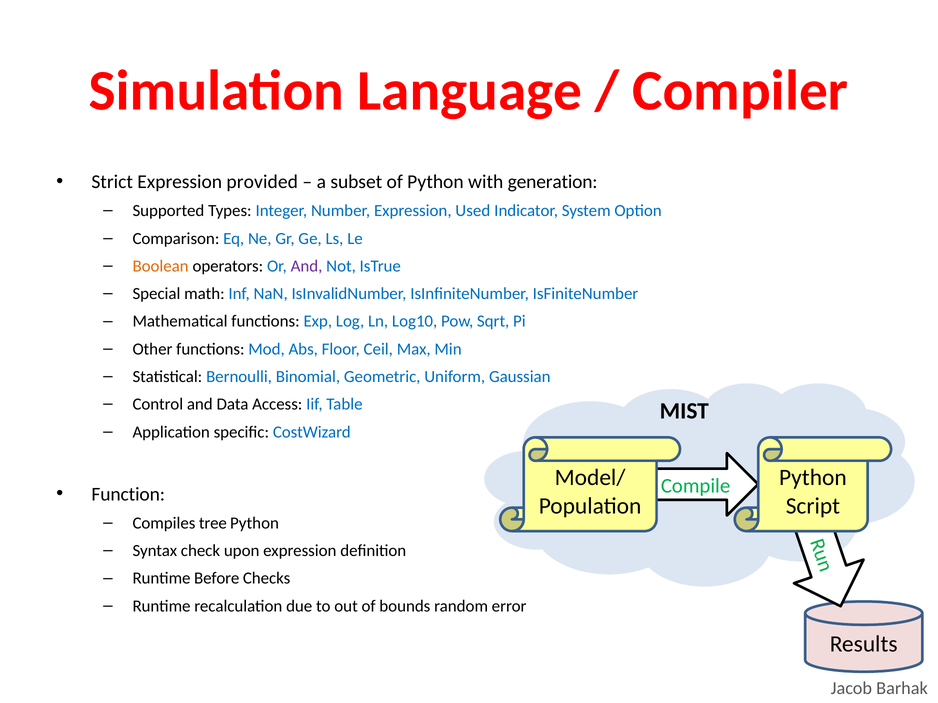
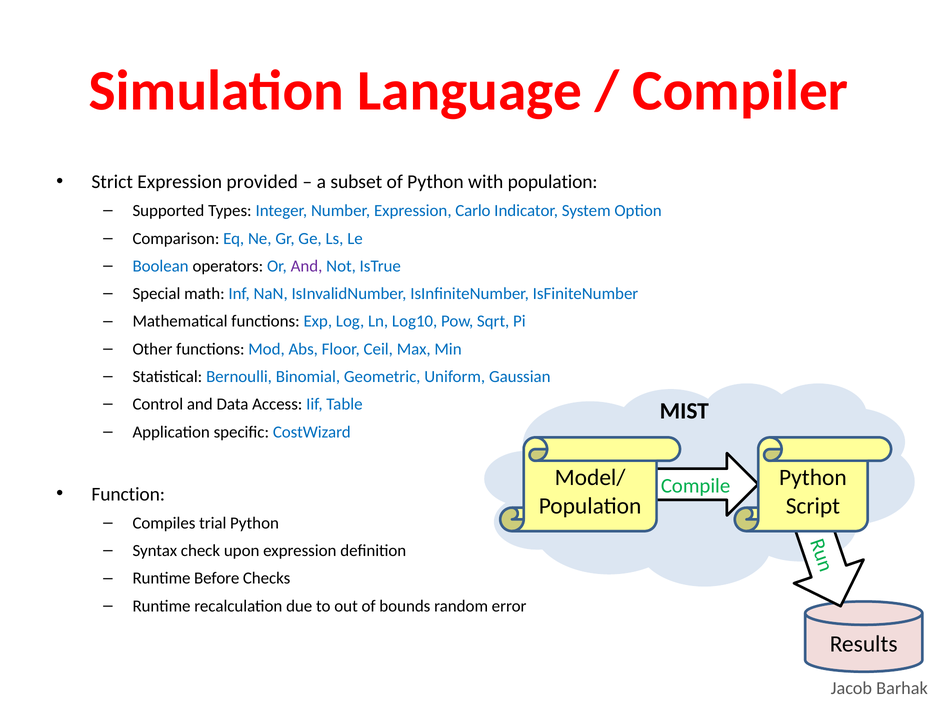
with generation: generation -> population
Used: Used -> Carlo
Boolean colour: orange -> blue
tree: tree -> trial
